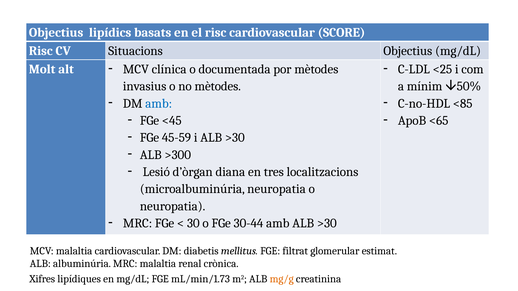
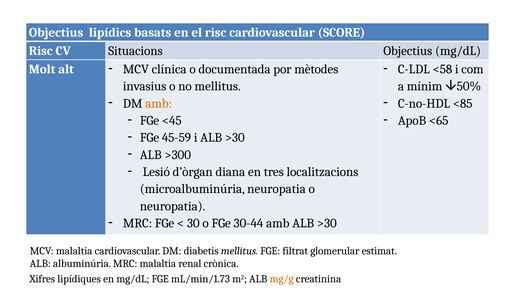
<25: <25 -> <58
no mètodes: mètodes -> mellitus
amb at (159, 104) colour: blue -> orange
